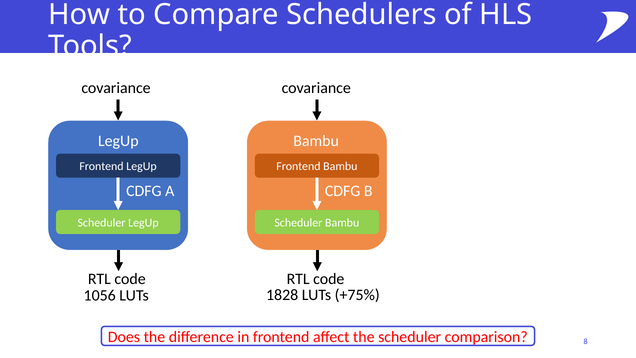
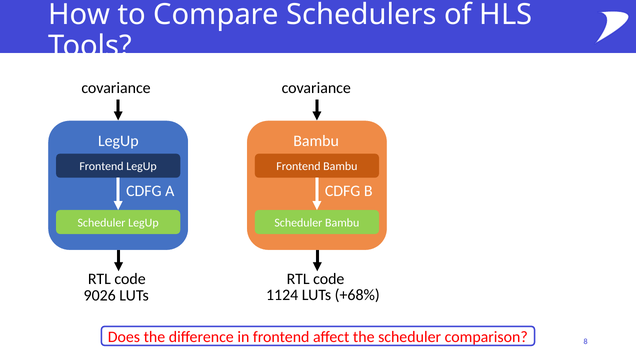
1828: 1828 -> 1124
+75%: +75% -> +68%
1056: 1056 -> 9026
